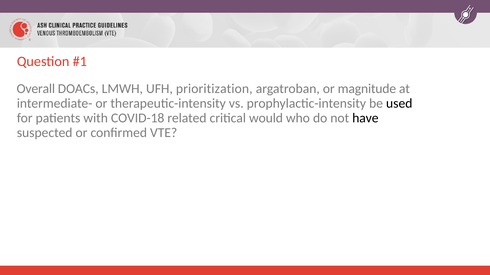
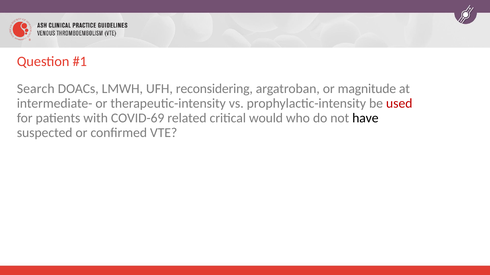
Overall: Overall -> Search
prioritization: prioritization -> reconsidering
used colour: black -> red
COVID-18: COVID-18 -> COVID-69
